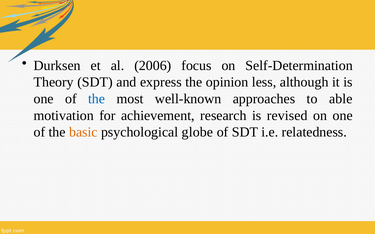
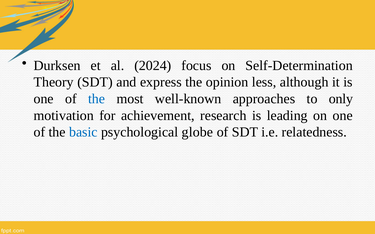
2006: 2006 -> 2024
able: able -> only
revised: revised -> leading
basic colour: orange -> blue
